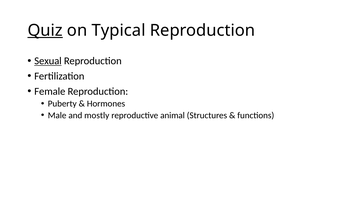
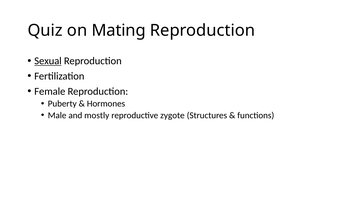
Quiz underline: present -> none
Typical: Typical -> Mating
animal: animal -> zygote
